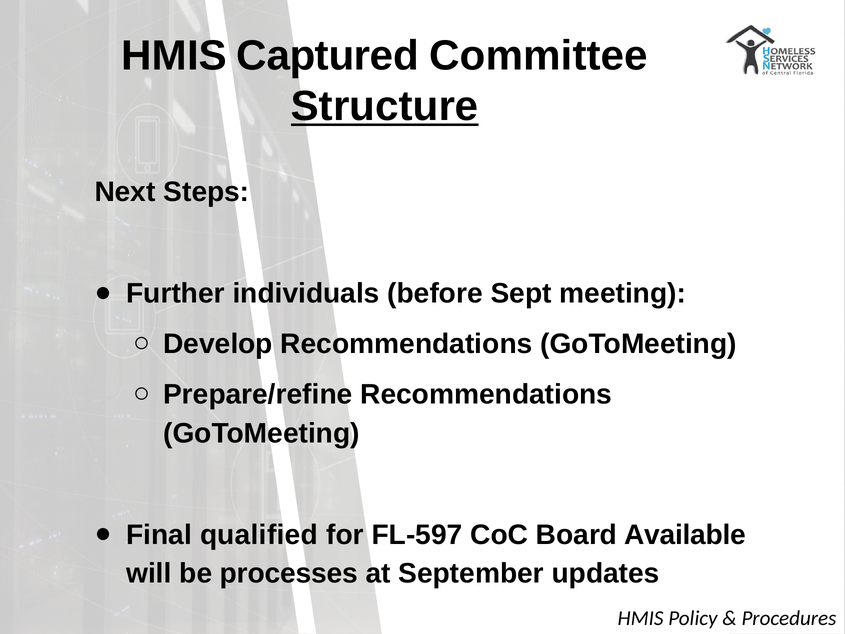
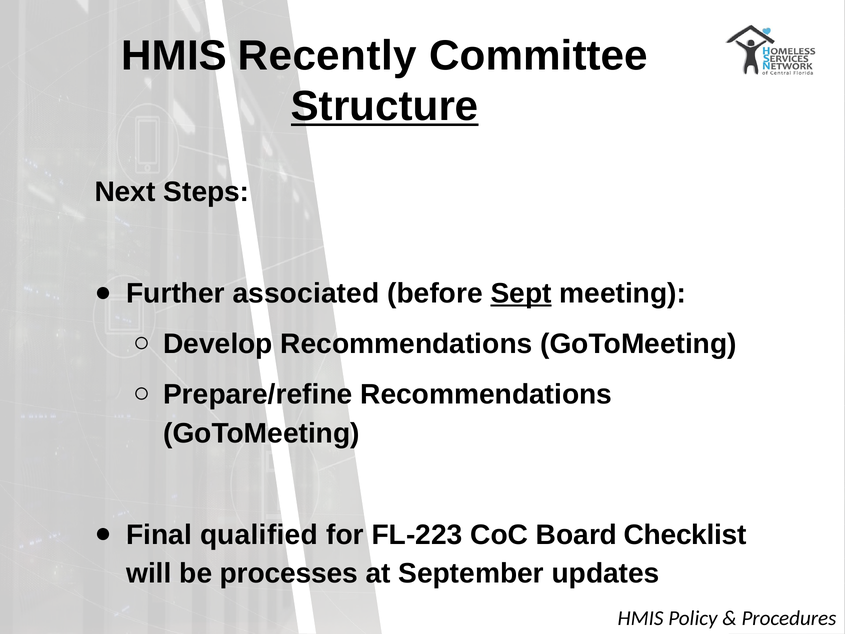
Captured: Captured -> Recently
individuals: individuals -> associated
Sept underline: none -> present
FL-597: FL-597 -> FL-223
Available: Available -> Checklist
